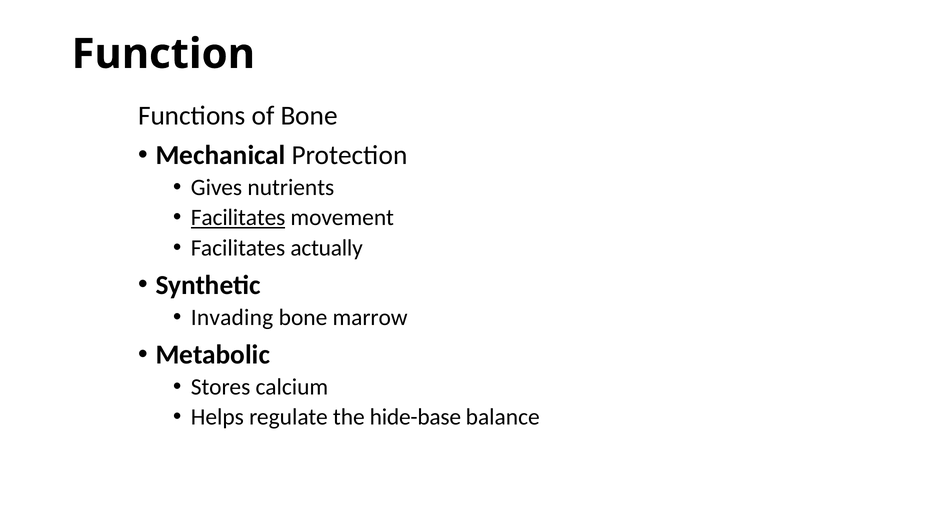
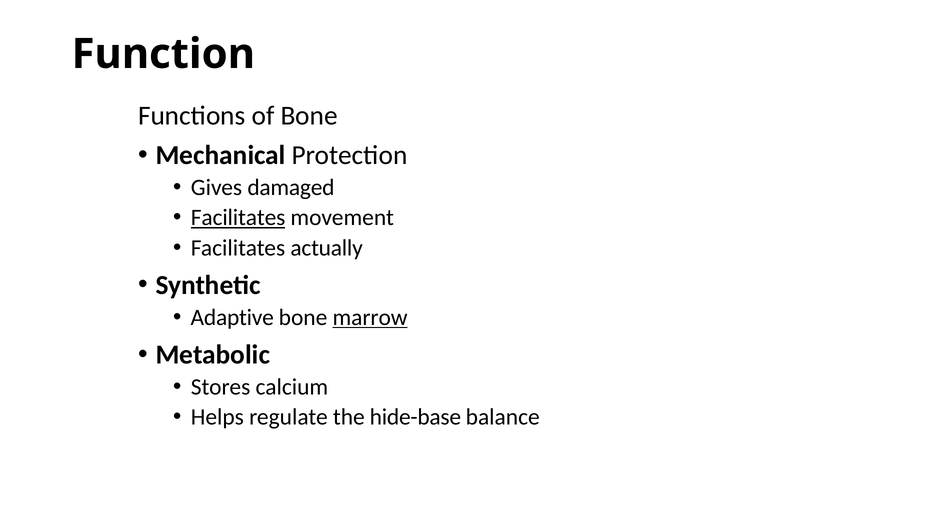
nutrients: nutrients -> damaged
Invading: Invading -> Adaptive
marrow underline: none -> present
